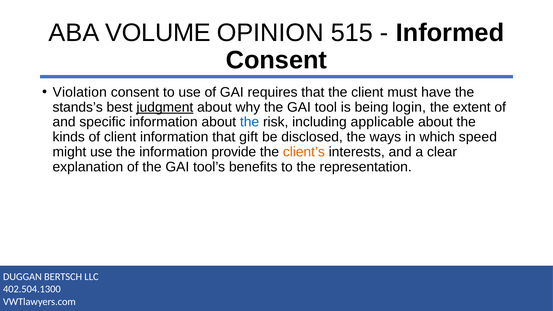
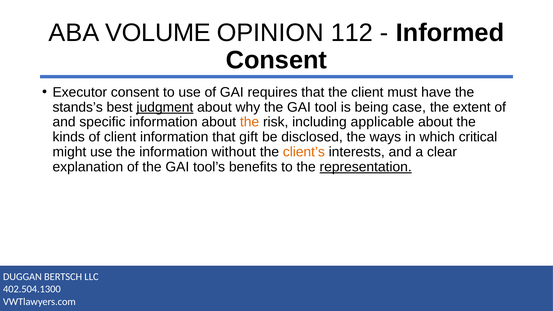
515: 515 -> 112
Violation: Violation -> Executor
login: login -> case
the at (250, 122) colour: blue -> orange
speed: speed -> critical
provide: provide -> without
representation underline: none -> present
